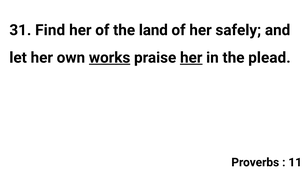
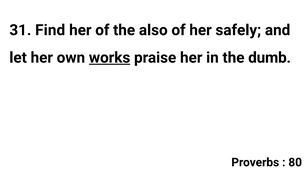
land: land -> also
her at (191, 57) underline: present -> none
plead: plead -> dumb
11: 11 -> 80
